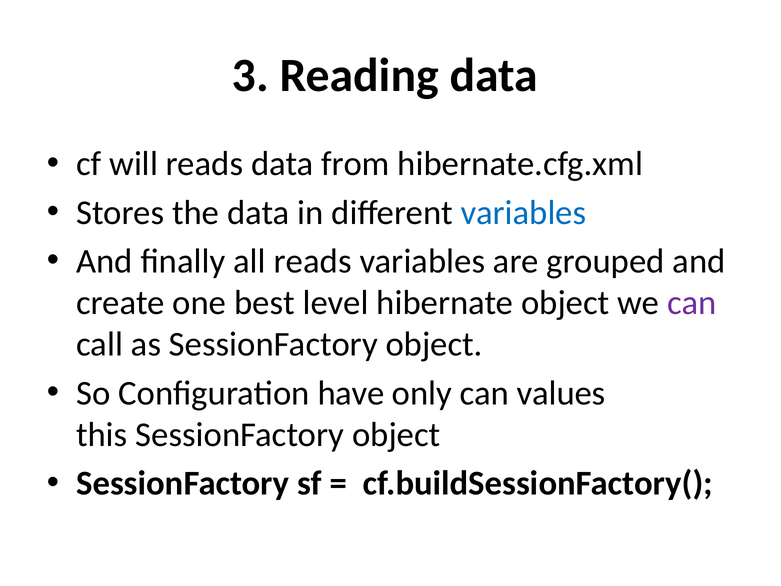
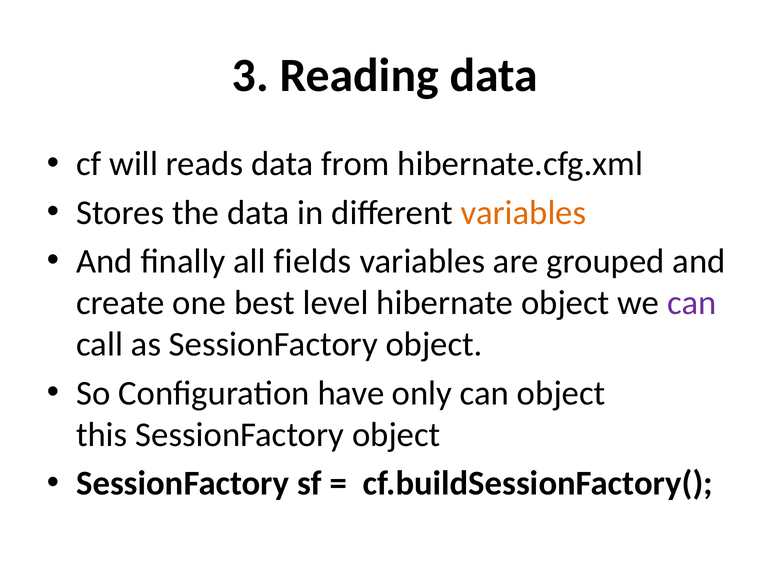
variables at (523, 212) colour: blue -> orange
all reads: reads -> fields
can values: values -> object
